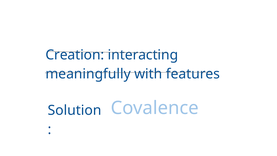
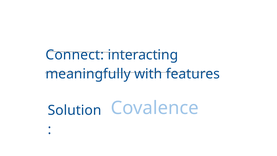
Creation: Creation -> Connect
